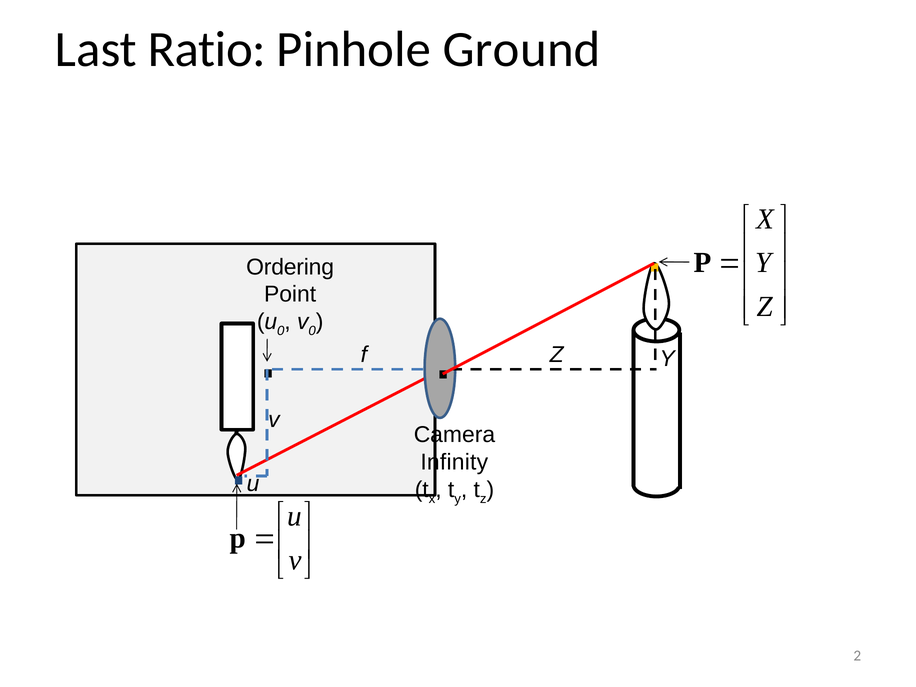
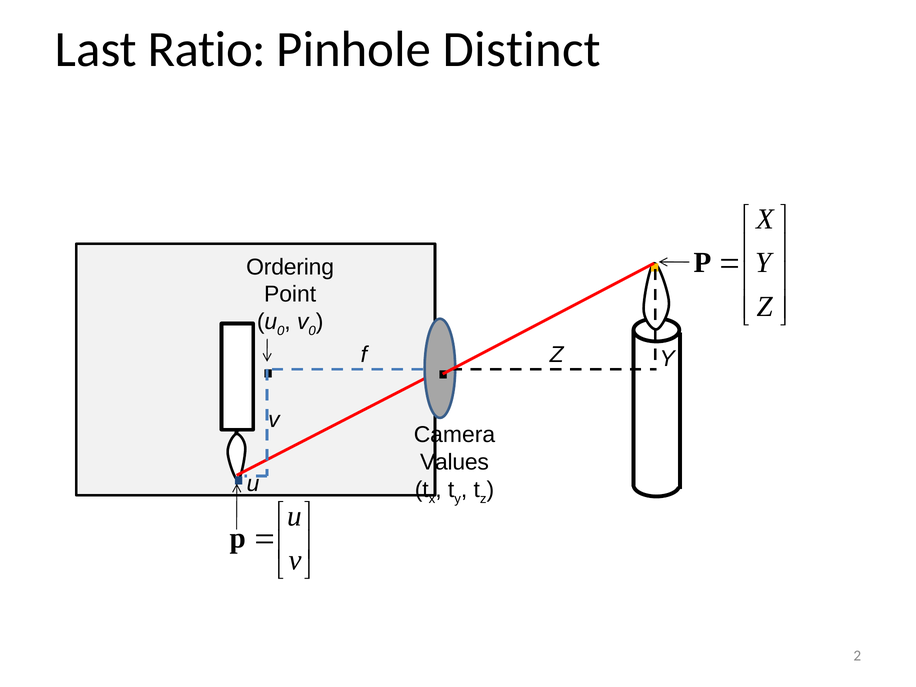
Ground: Ground -> Distinct
Infinity: Infinity -> Values
